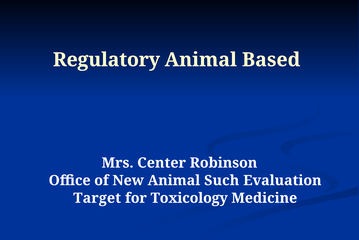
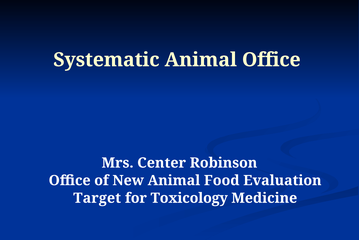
Regulatory: Regulatory -> Systematic
Animal Based: Based -> Office
Such: Such -> Food
